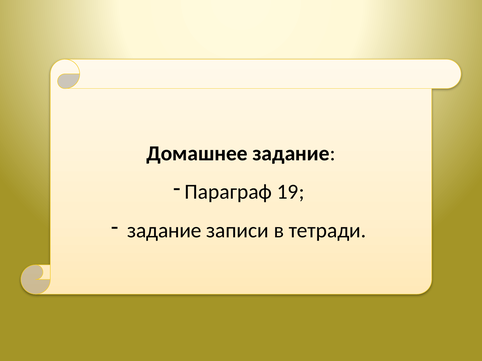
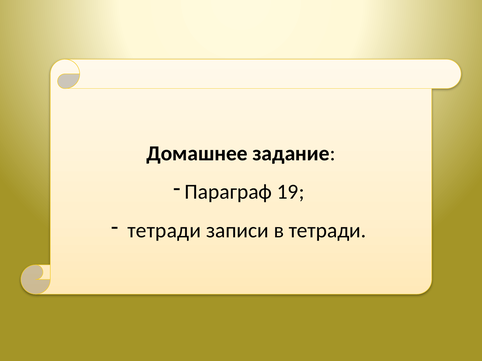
задание at (164, 231): задание -> тетради
